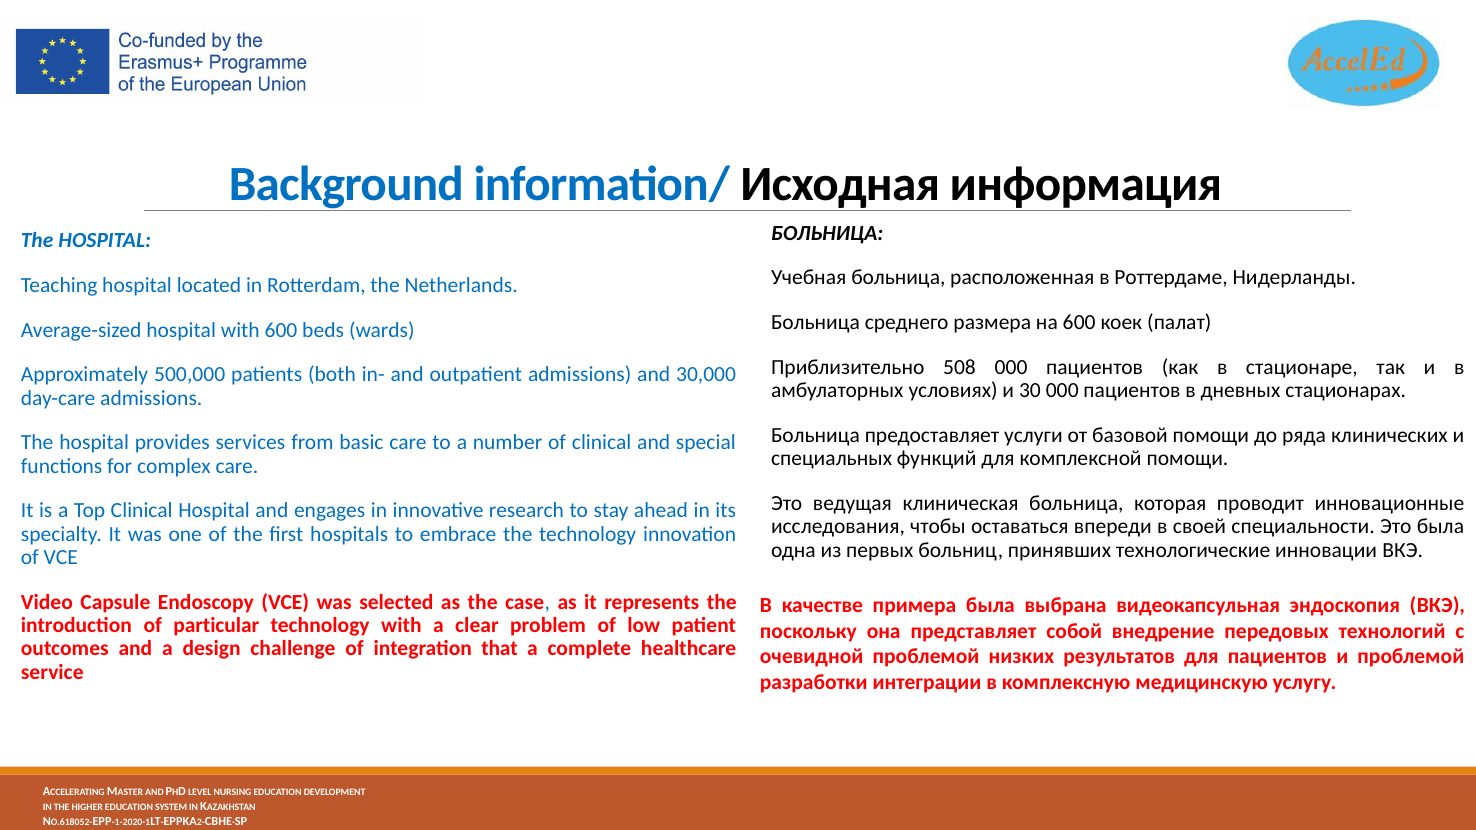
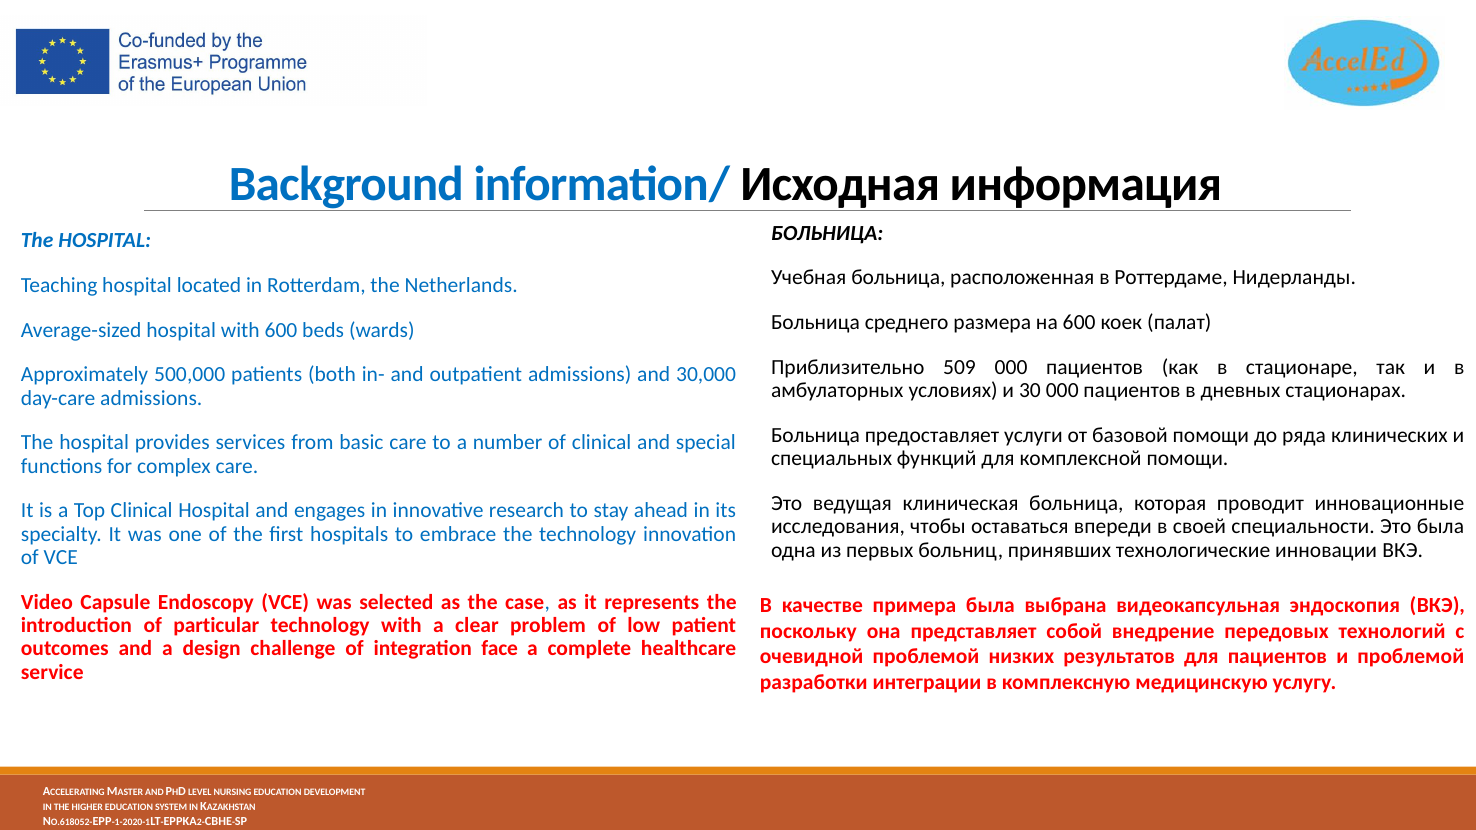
508: 508 -> 509
that: that -> face
